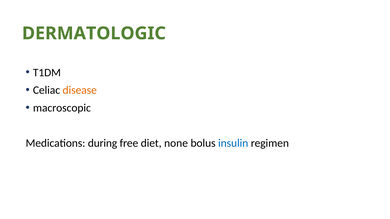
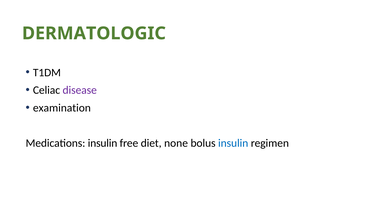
disease colour: orange -> purple
macroscopic: macroscopic -> examination
Medications during: during -> insulin
